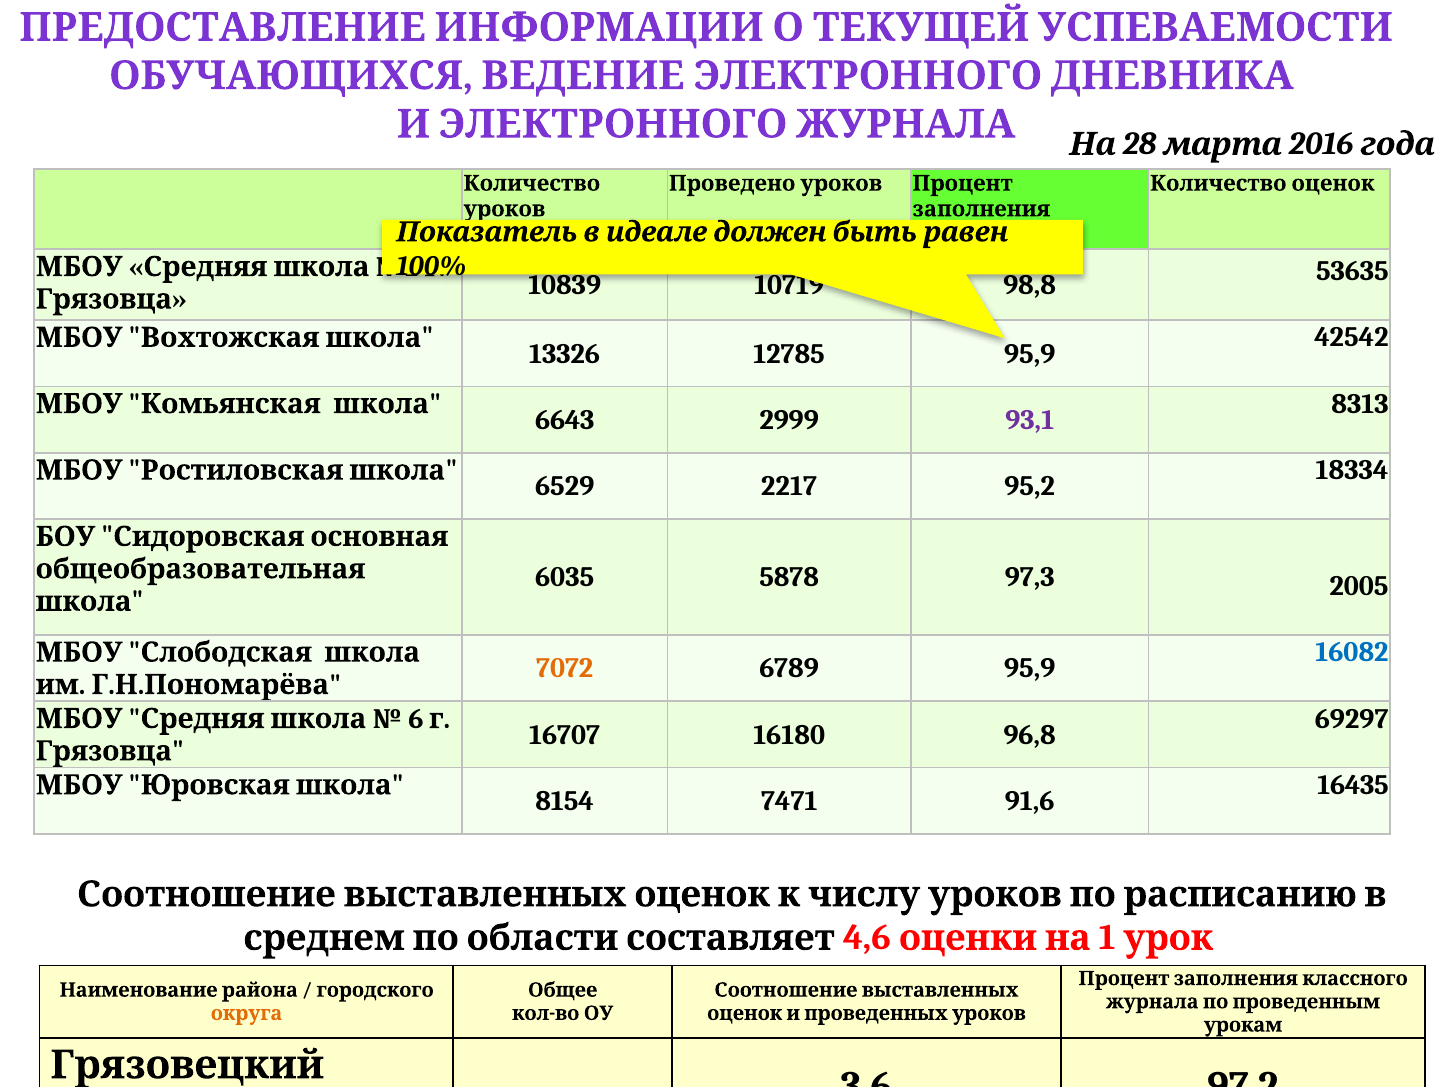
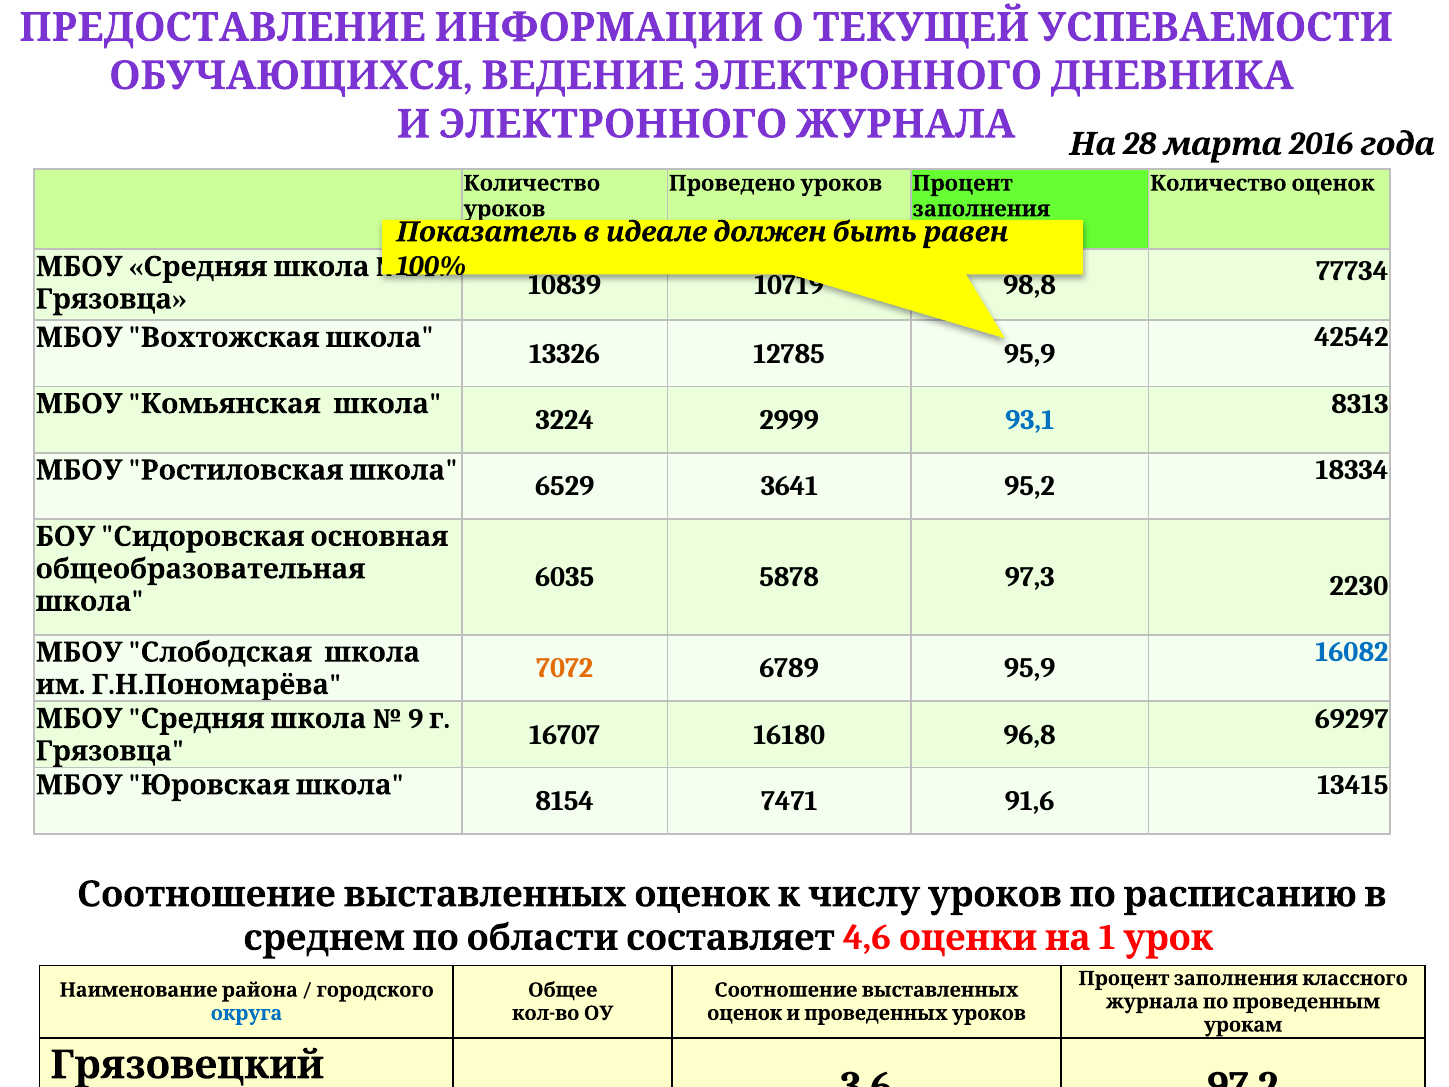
53635: 53635 -> 77734
6643: 6643 -> 3224
93,1 colour: purple -> blue
2217: 2217 -> 3641
2005: 2005 -> 2230
6: 6 -> 9
16435: 16435 -> 13415
округа colour: orange -> blue
